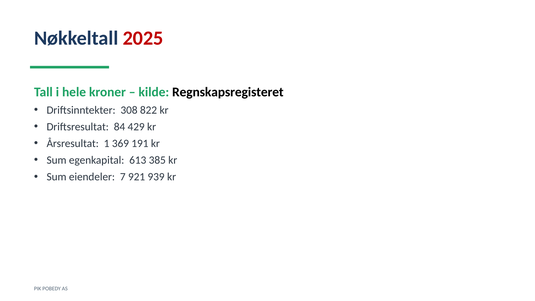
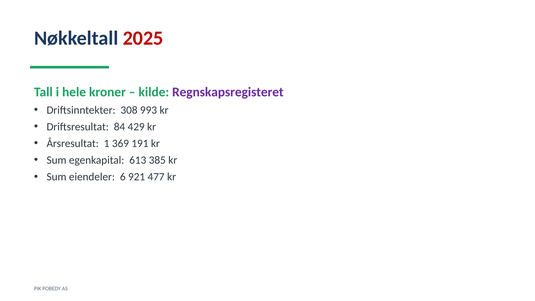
Regnskapsregisteret colour: black -> purple
822: 822 -> 993
7: 7 -> 6
939: 939 -> 477
